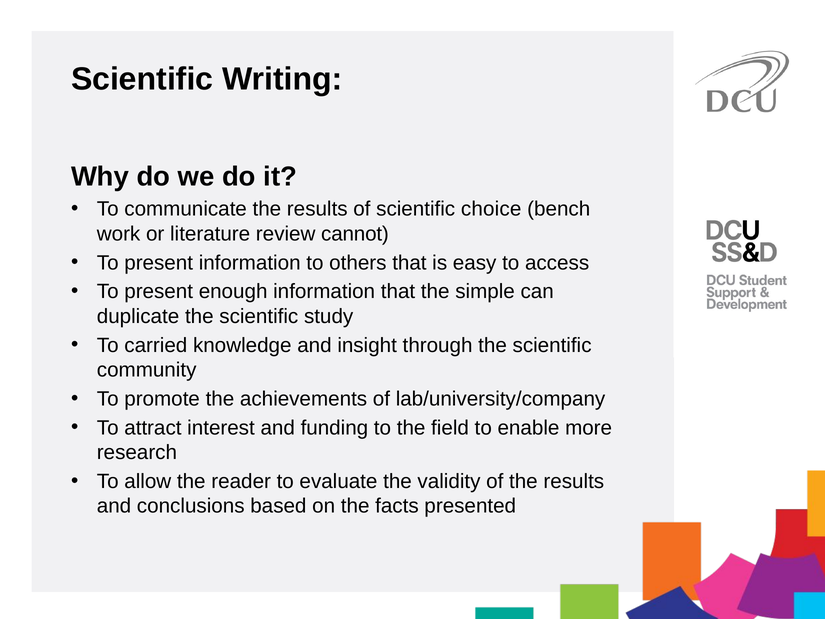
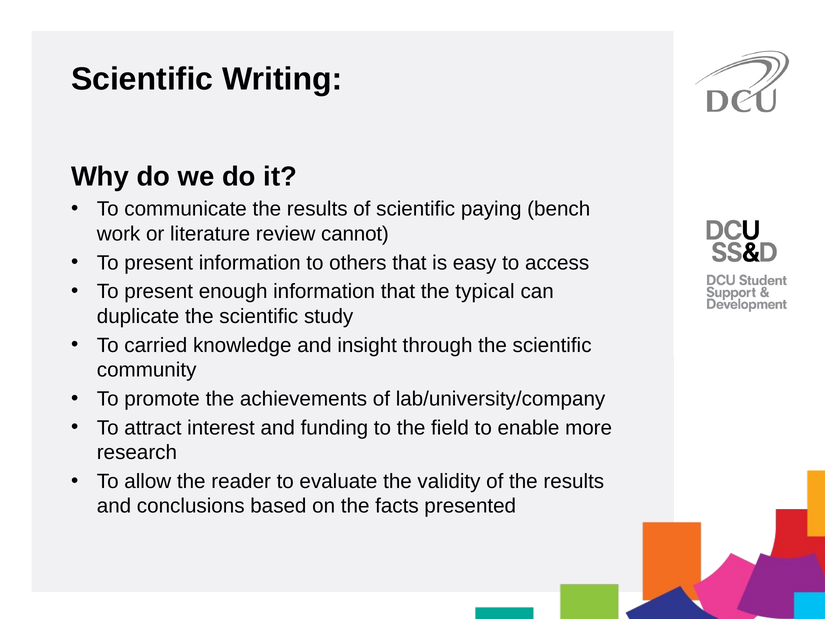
choice: choice -> paying
simple: simple -> typical
